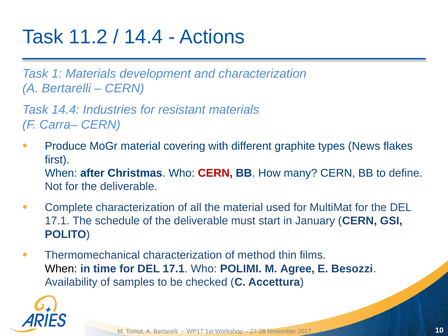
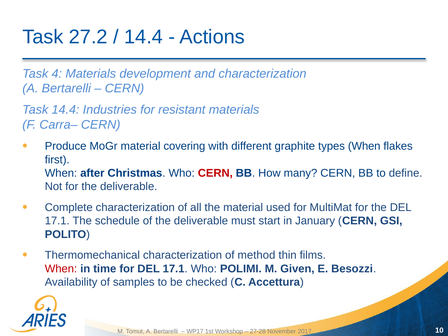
11.2: 11.2 -> 27.2
1: 1 -> 4
types News: News -> When
When at (61, 269) colour: black -> red
Agree: Agree -> Given
